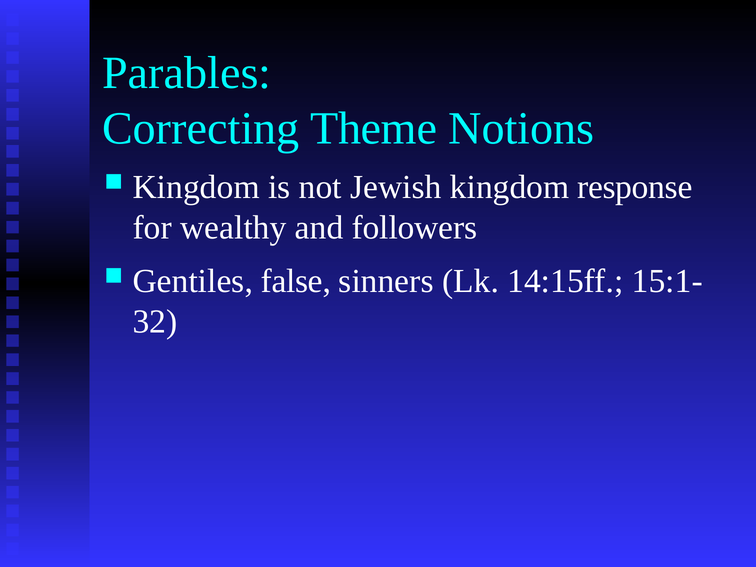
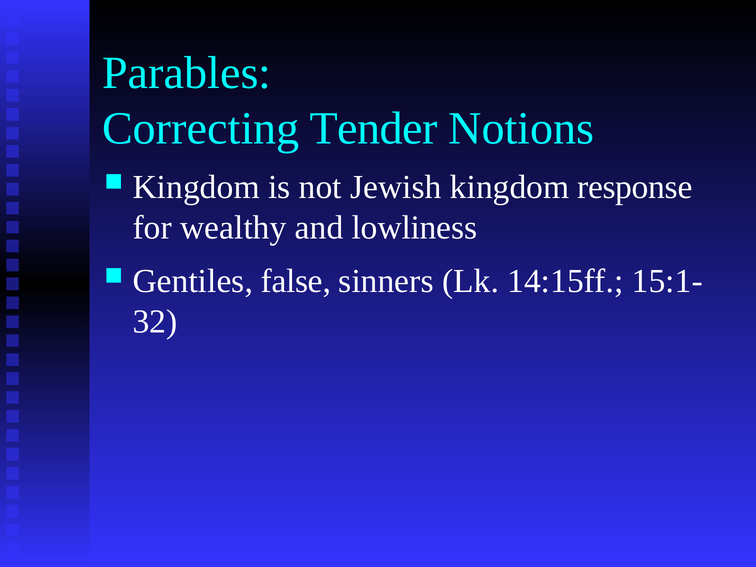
Theme: Theme -> Tender
followers: followers -> lowliness
